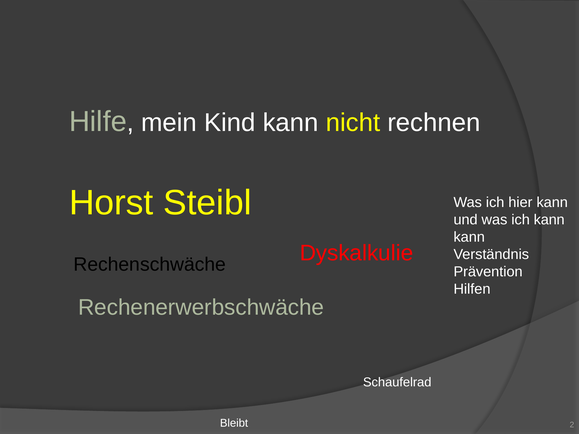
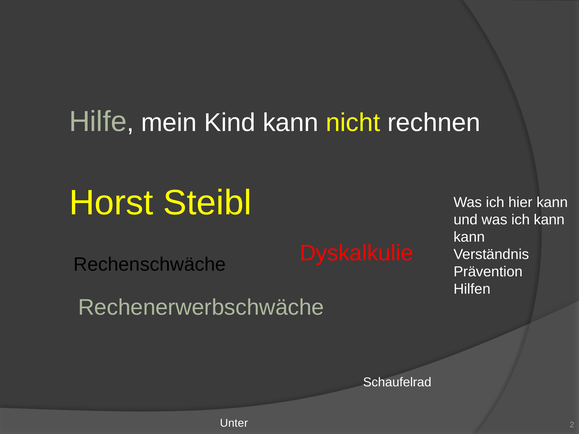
Bleibt: Bleibt -> Unter
